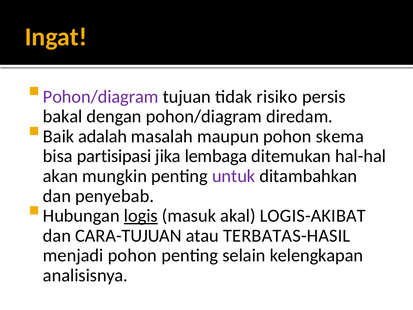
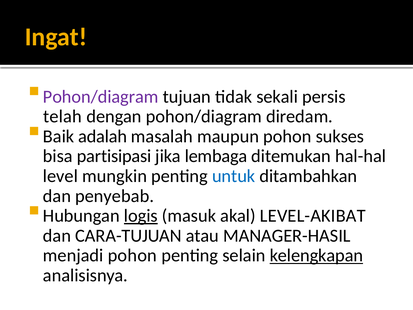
risiko: risiko -> sekali
bakal: bakal -> telah
skema: skema -> sukses
akan: akan -> level
untuk colour: purple -> blue
LOGIS-AKIBAT: LOGIS-AKIBAT -> LEVEL-AKIBAT
TERBATAS-HASIL: TERBATAS-HASIL -> MANAGER-HASIL
kelengkapan underline: none -> present
